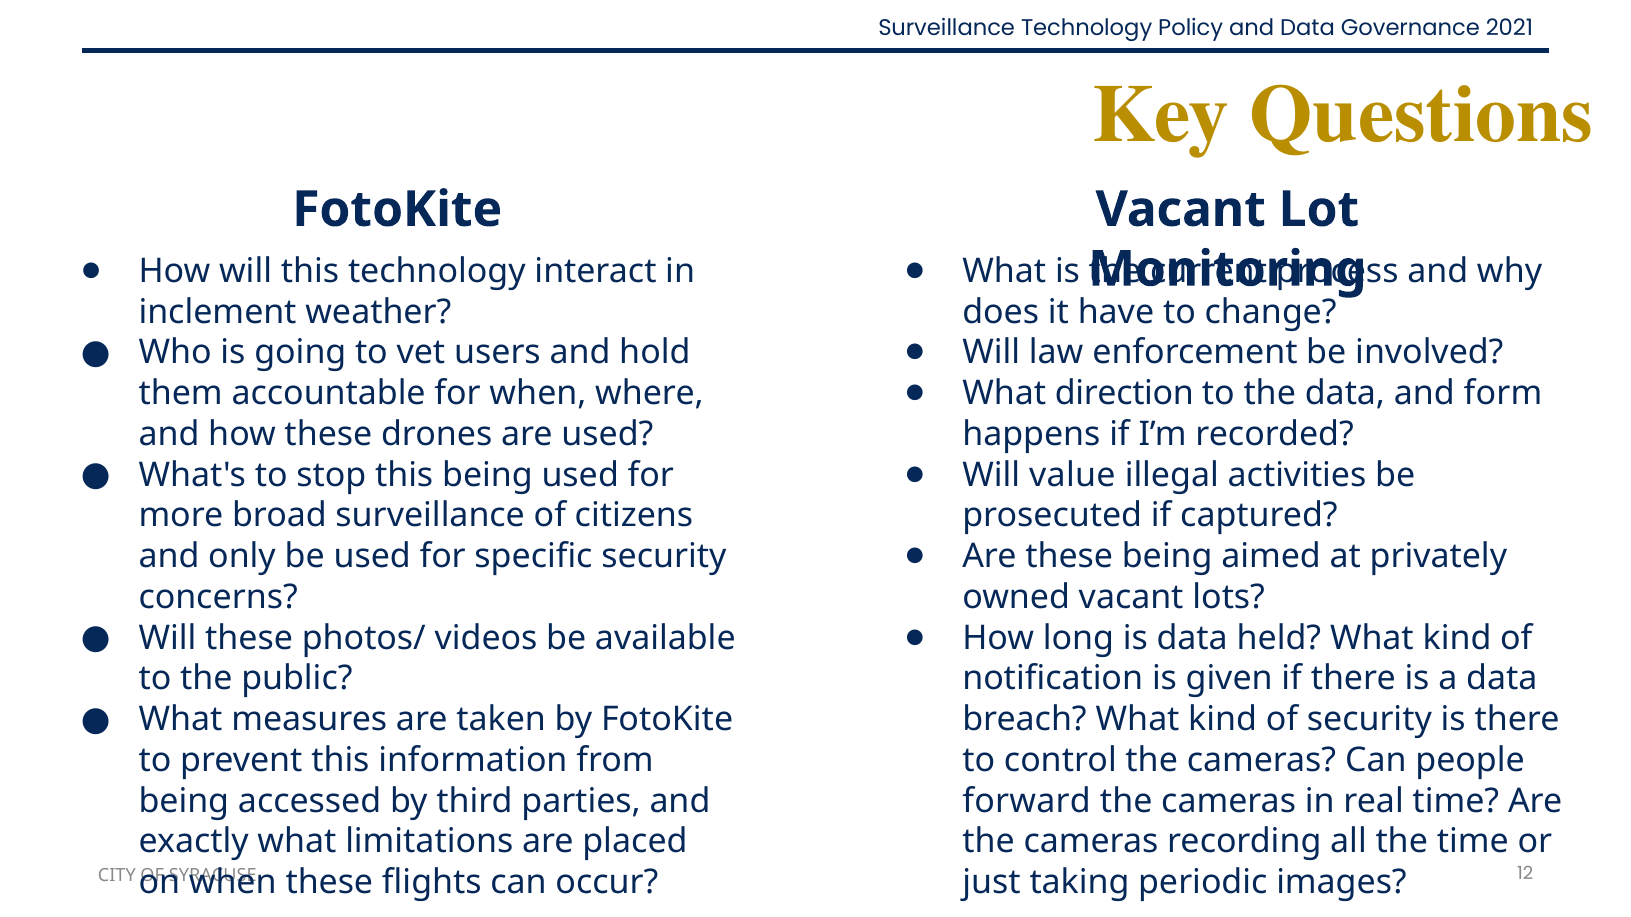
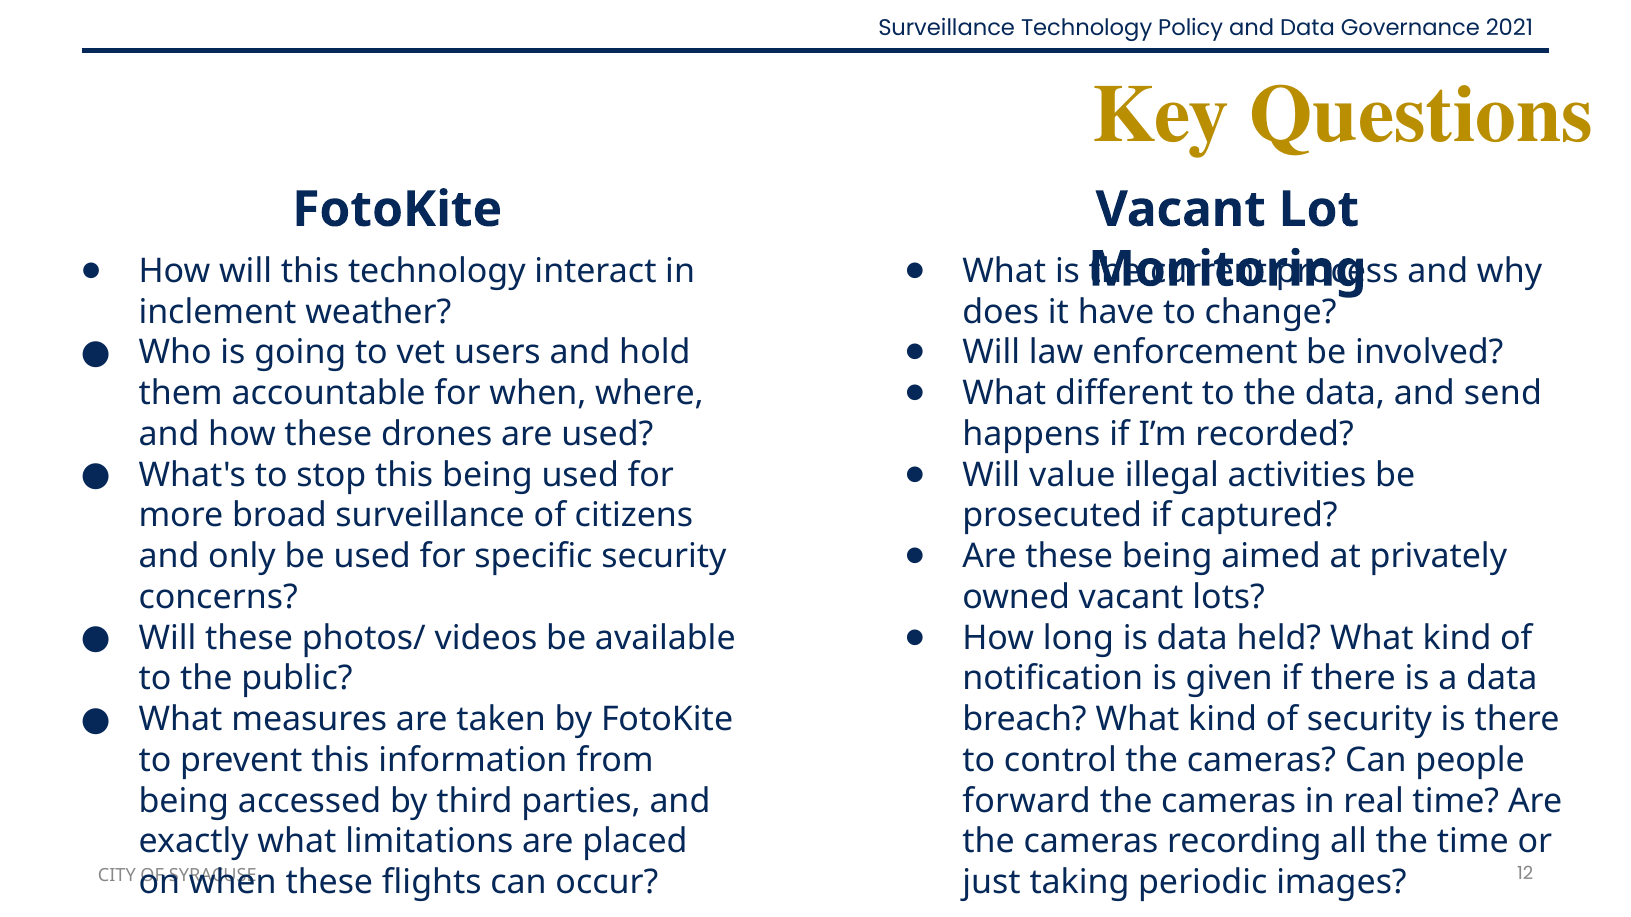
direction: direction -> different
form: form -> send
